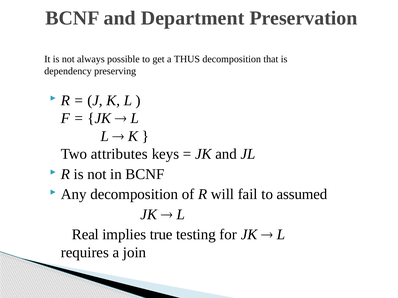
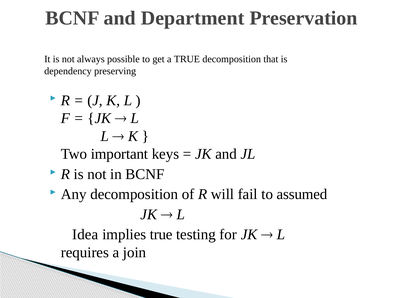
a THUS: THUS -> TRUE
attributes: attributes -> important
Real: Real -> Idea
